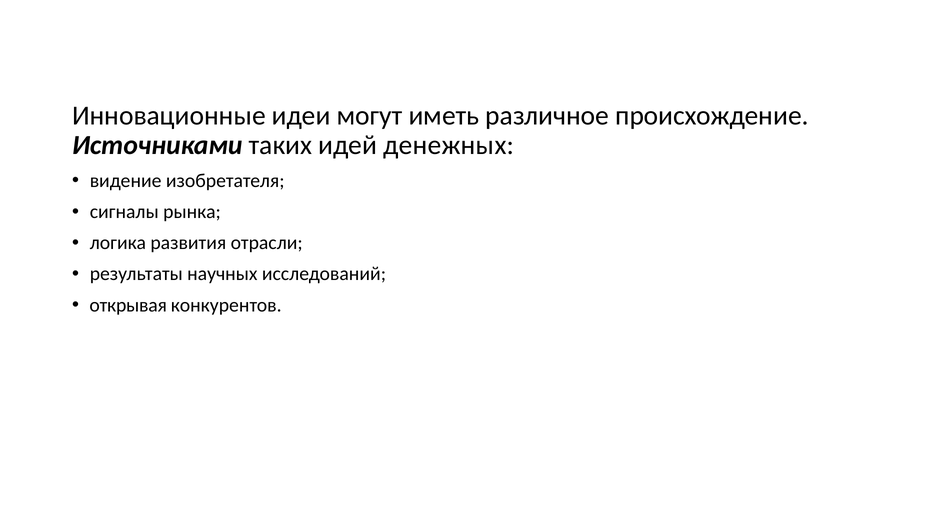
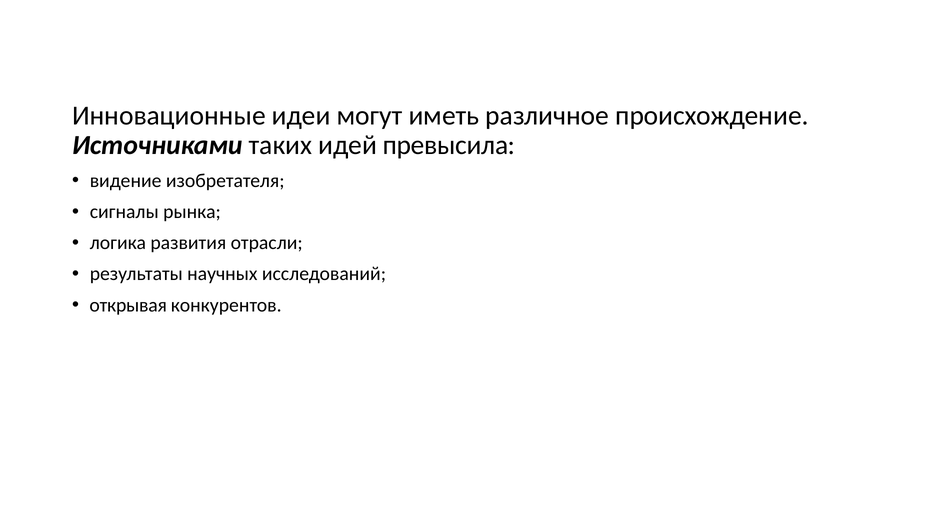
денежных: денежных -> превысила
